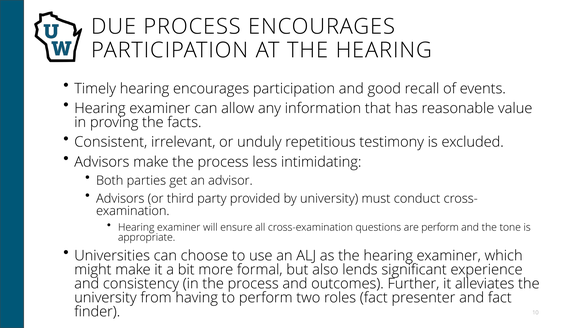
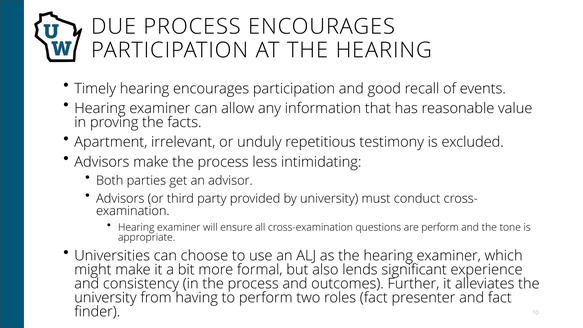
Consistent: Consistent -> Apartment
